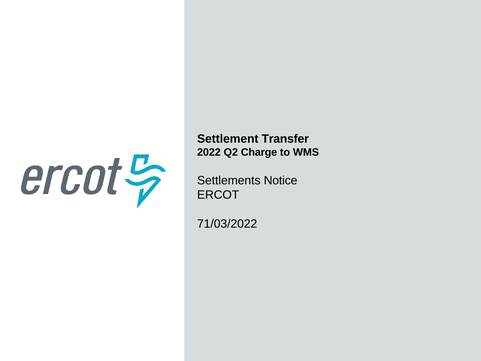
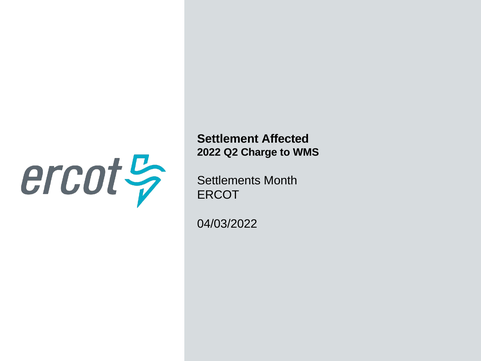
Transfer: Transfer -> Affected
Notice: Notice -> Month
71/03/2022: 71/03/2022 -> 04/03/2022
